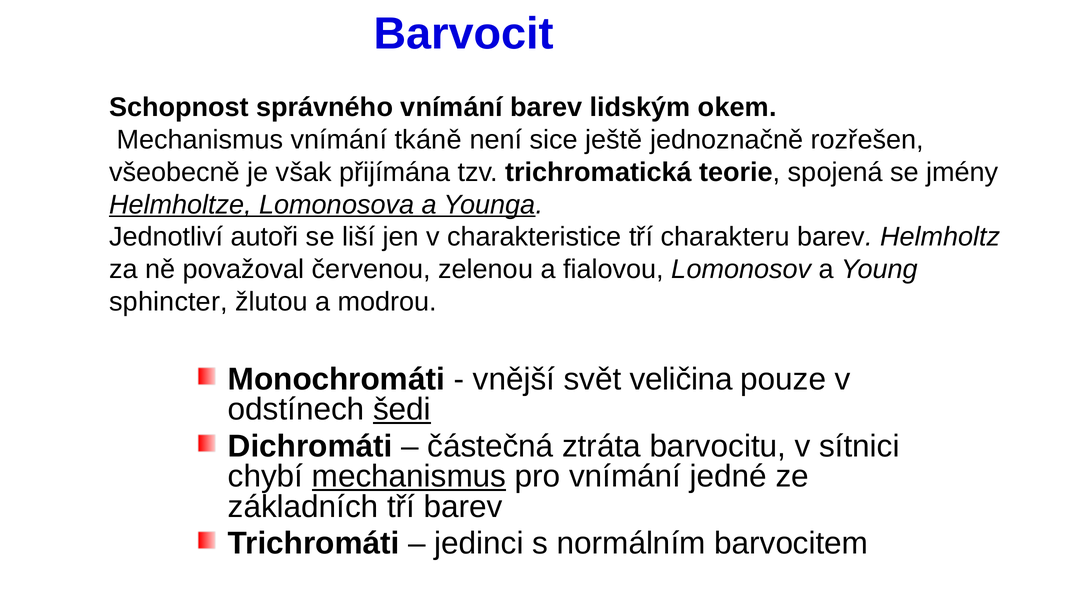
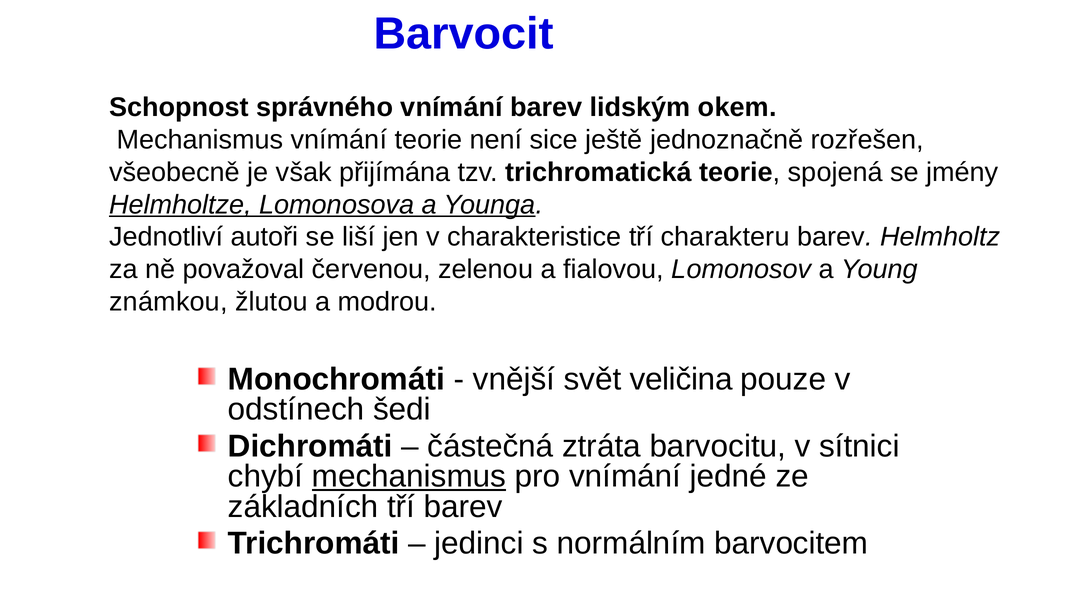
vnímání tkáně: tkáně -> teorie
sphincter: sphincter -> známkou
šedi underline: present -> none
